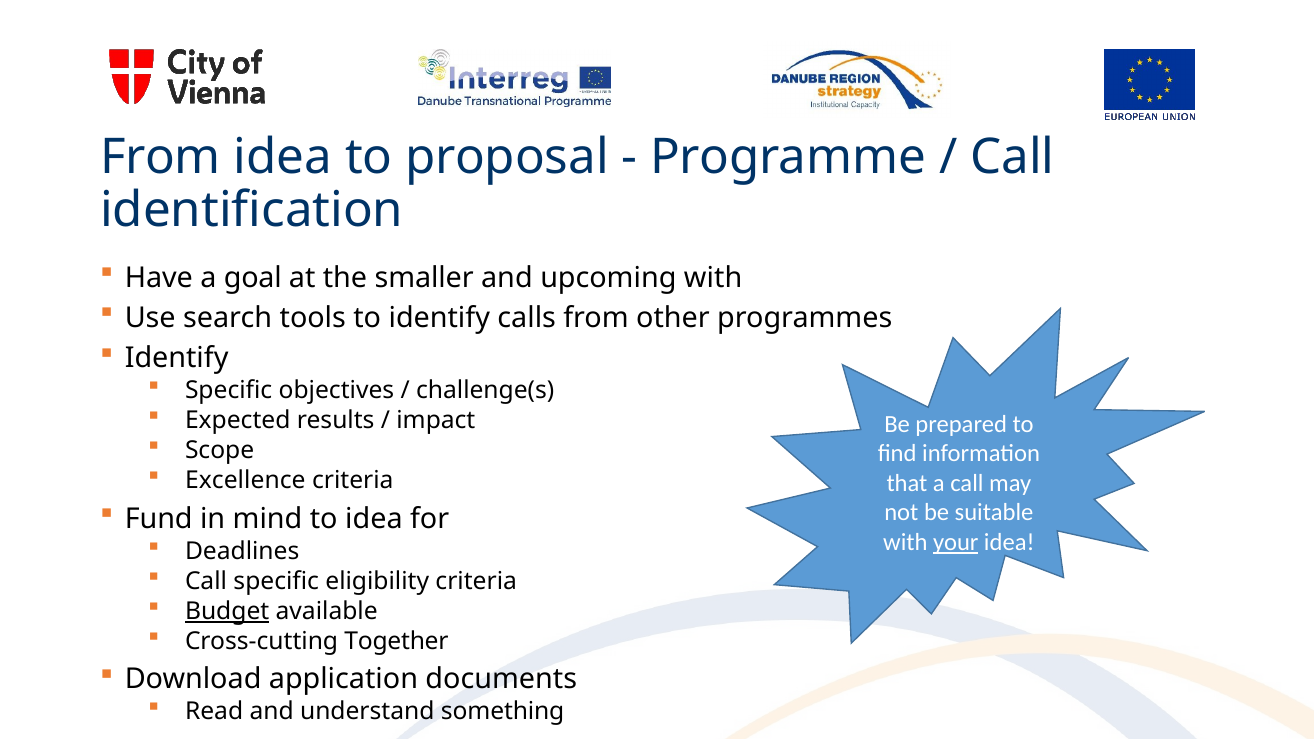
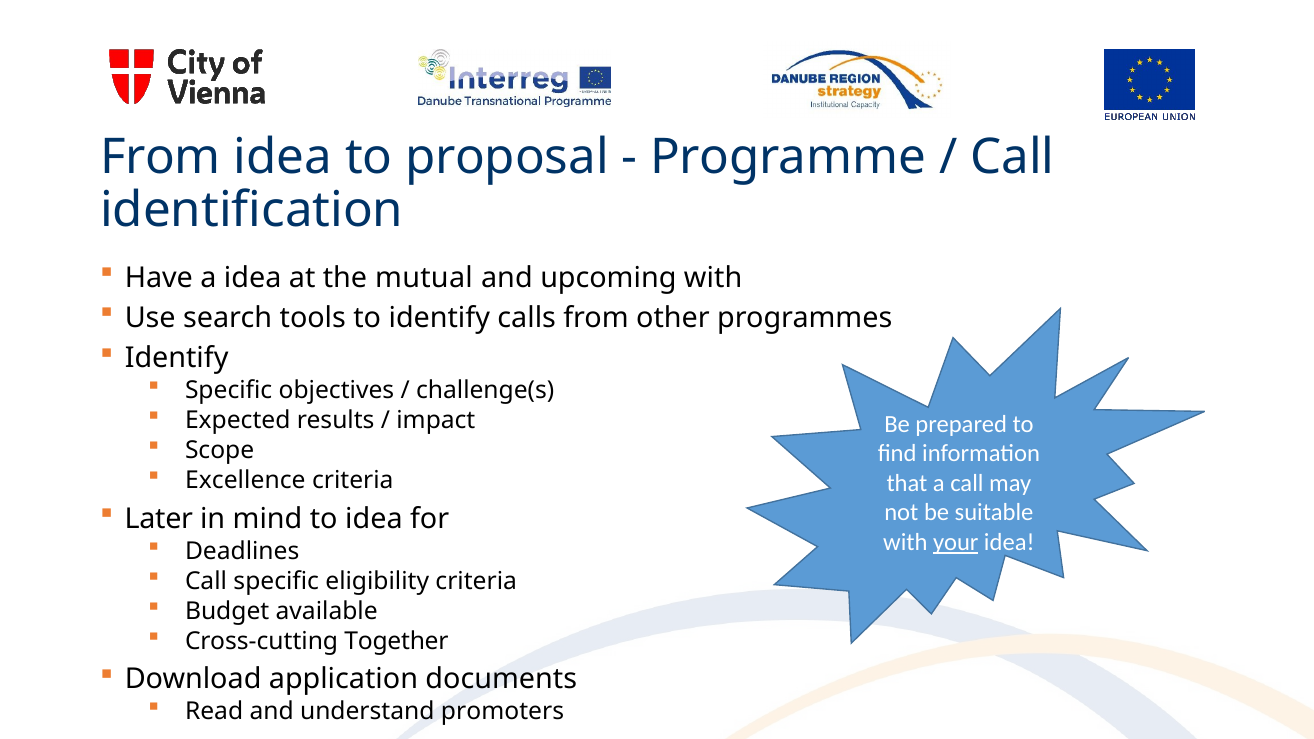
a goal: goal -> idea
smaller: smaller -> mutual
Fund: Fund -> Later
Budget underline: present -> none
something: something -> promoters
